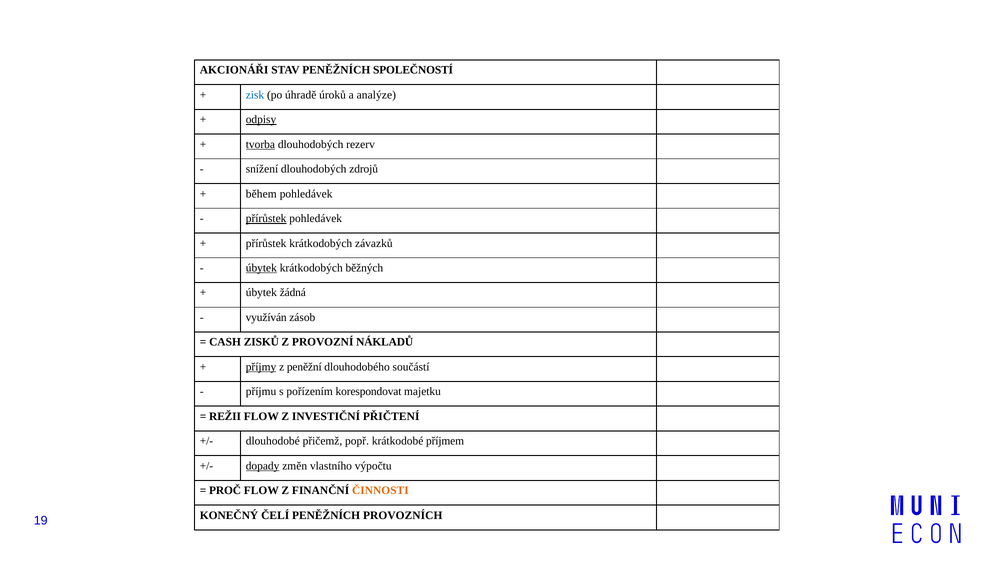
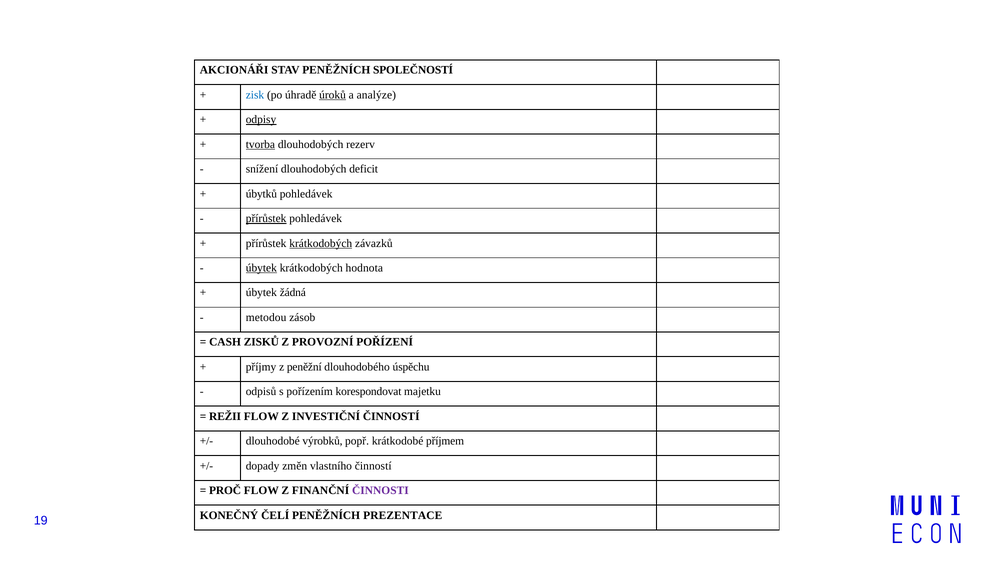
úroků underline: none -> present
zdrojů: zdrojů -> deficit
během: během -> úbytků
krátkodobých at (321, 243) underline: none -> present
běžných: běžných -> hodnota
využíván: využíván -> metodou
NÁKLADŮ: NÁKLADŮ -> POŘÍZENÍ
příjmy underline: present -> none
součástí: součástí -> úspěchu
příjmu: příjmu -> odpisů
INVESTIČNÍ PŘIČTENÍ: PŘIČTENÍ -> ČINNOSTÍ
přičemž: přičemž -> výrobků
dopady underline: present -> none
vlastního výpočtu: výpočtu -> činností
ČINNOSTI colour: orange -> purple
PROVOZNÍCH: PROVOZNÍCH -> PREZENTACE
